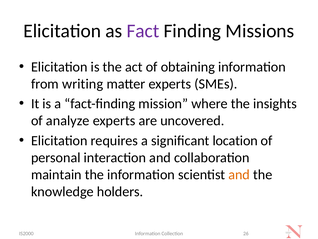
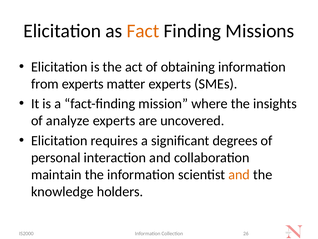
Fact colour: purple -> orange
from writing: writing -> experts
location: location -> degrees
